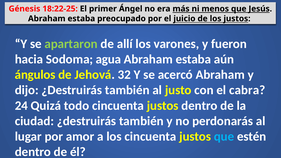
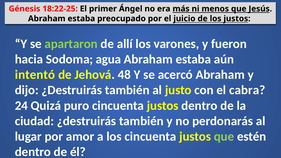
ángulos: ángulos -> intentó
32: 32 -> 48
todo: todo -> puro
que at (224, 136) colour: light blue -> light green
